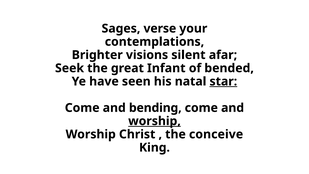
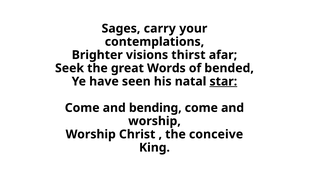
verse: verse -> carry
silent: silent -> thirst
Infant: Infant -> Words
worship at (154, 121) underline: present -> none
